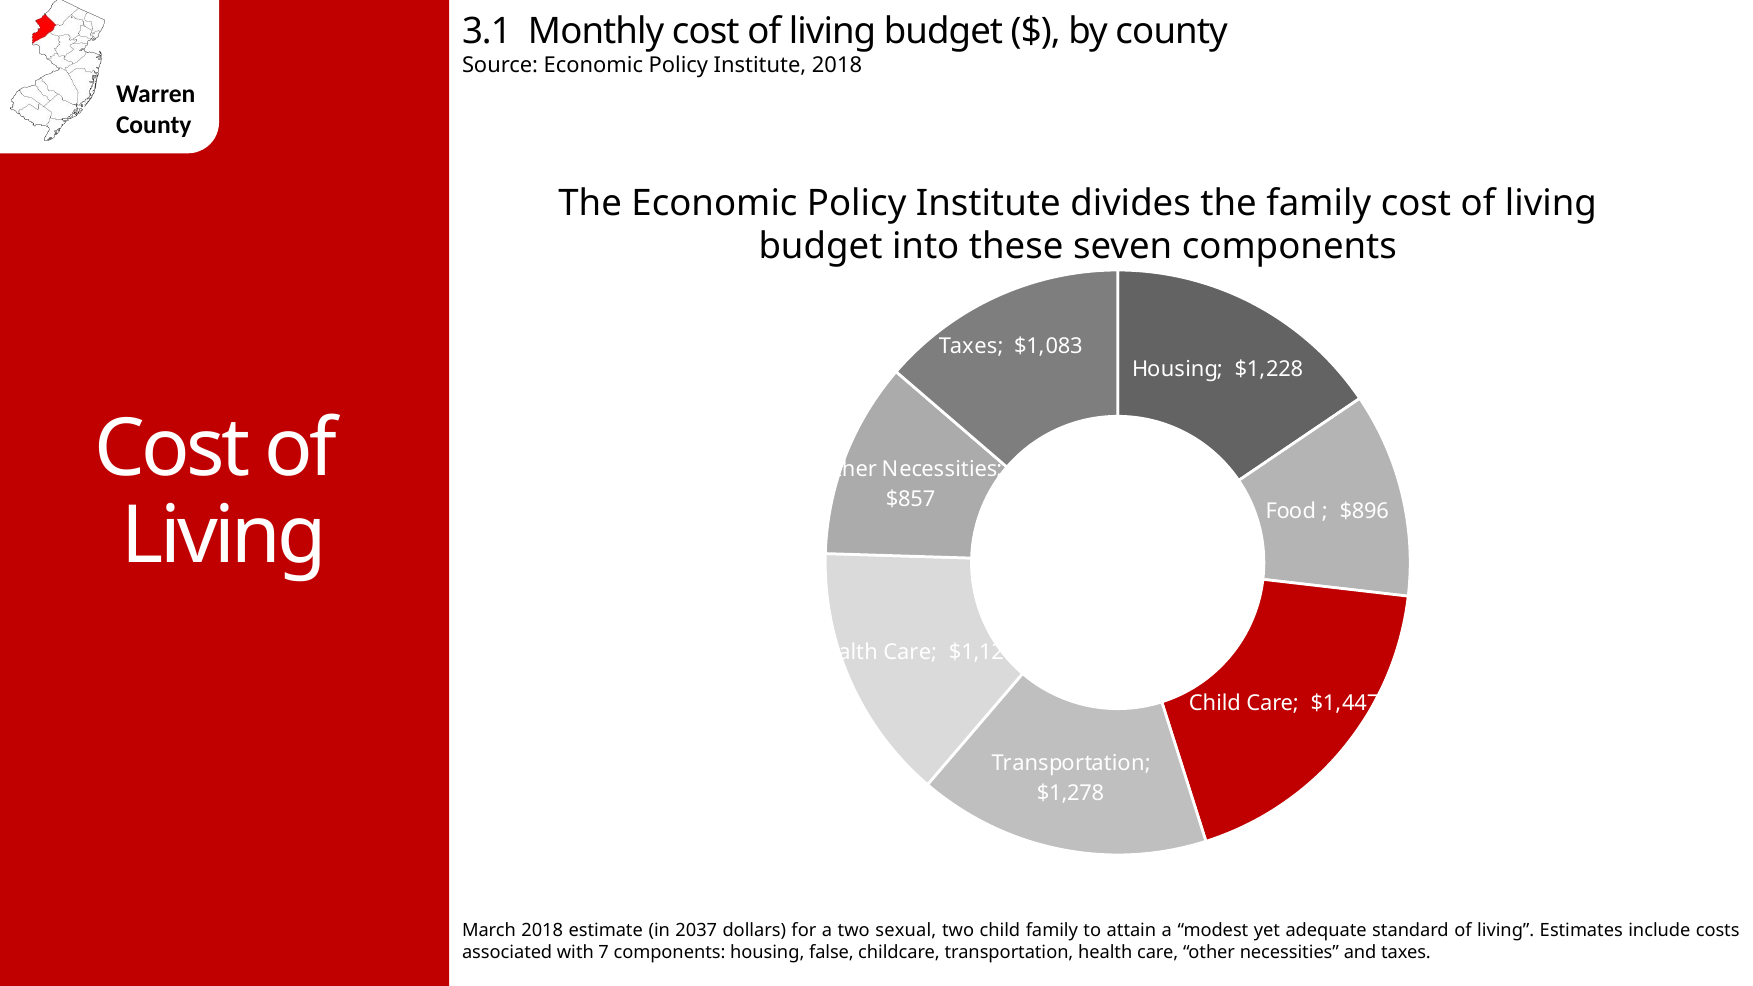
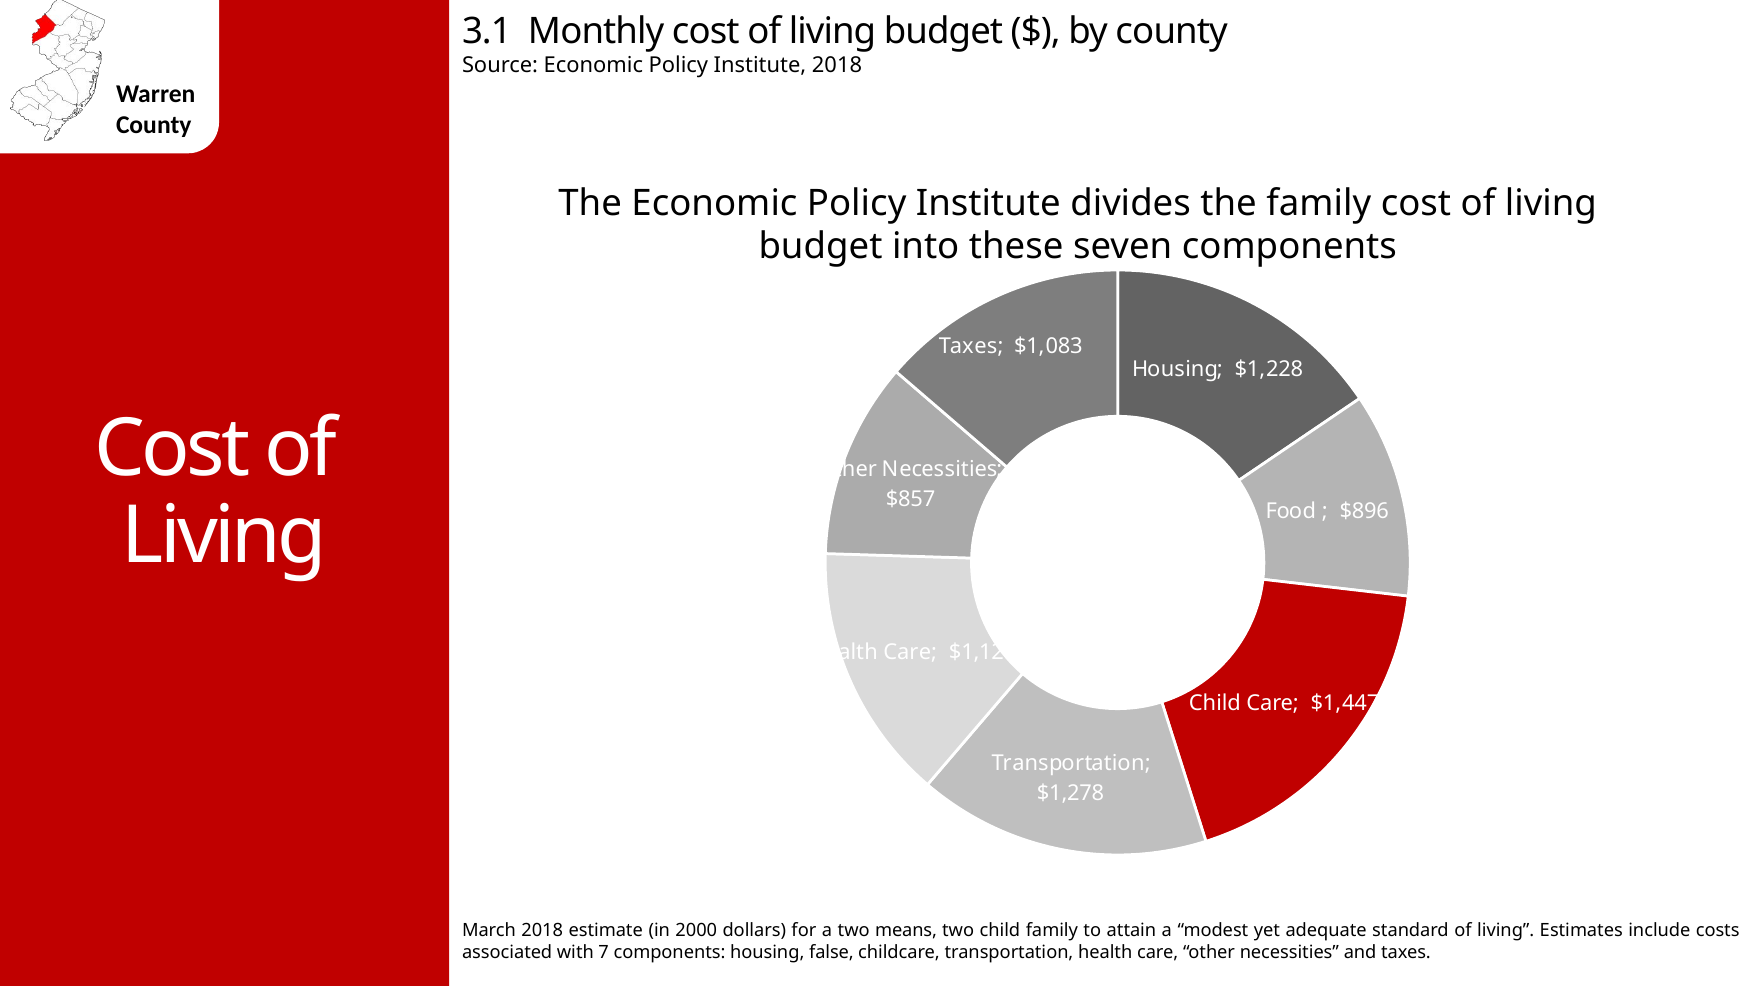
2037: 2037 -> 2000
sexual: sexual -> means
